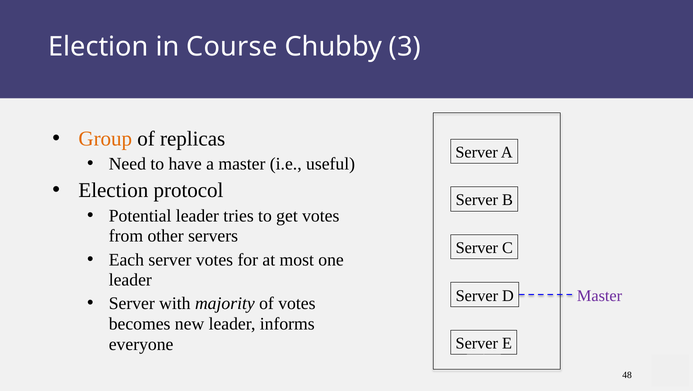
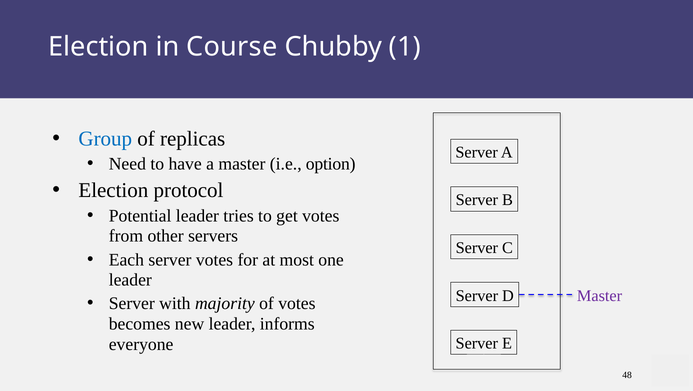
3: 3 -> 1
Group colour: orange -> blue
useful: useful -> option
